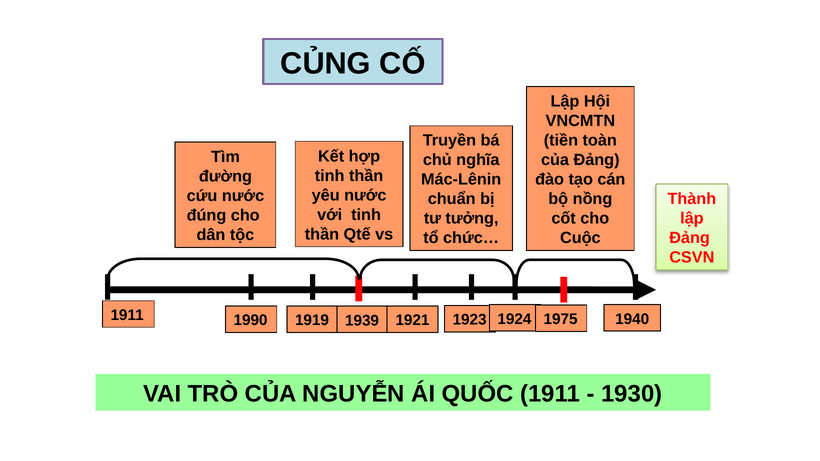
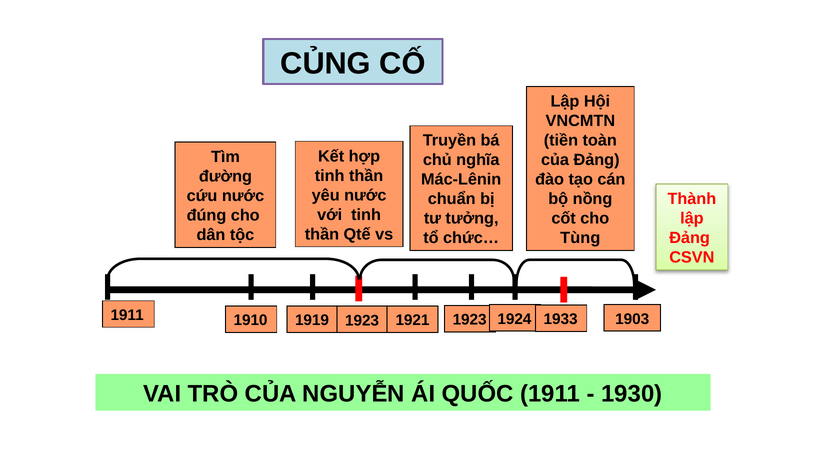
Cuộc: Cuộc -> Tùng
1990: 1990 -> 1910
1919 1939: 1939 -> 1923
1940: 1940 -> 1903
1975: 1975 -> 1933
